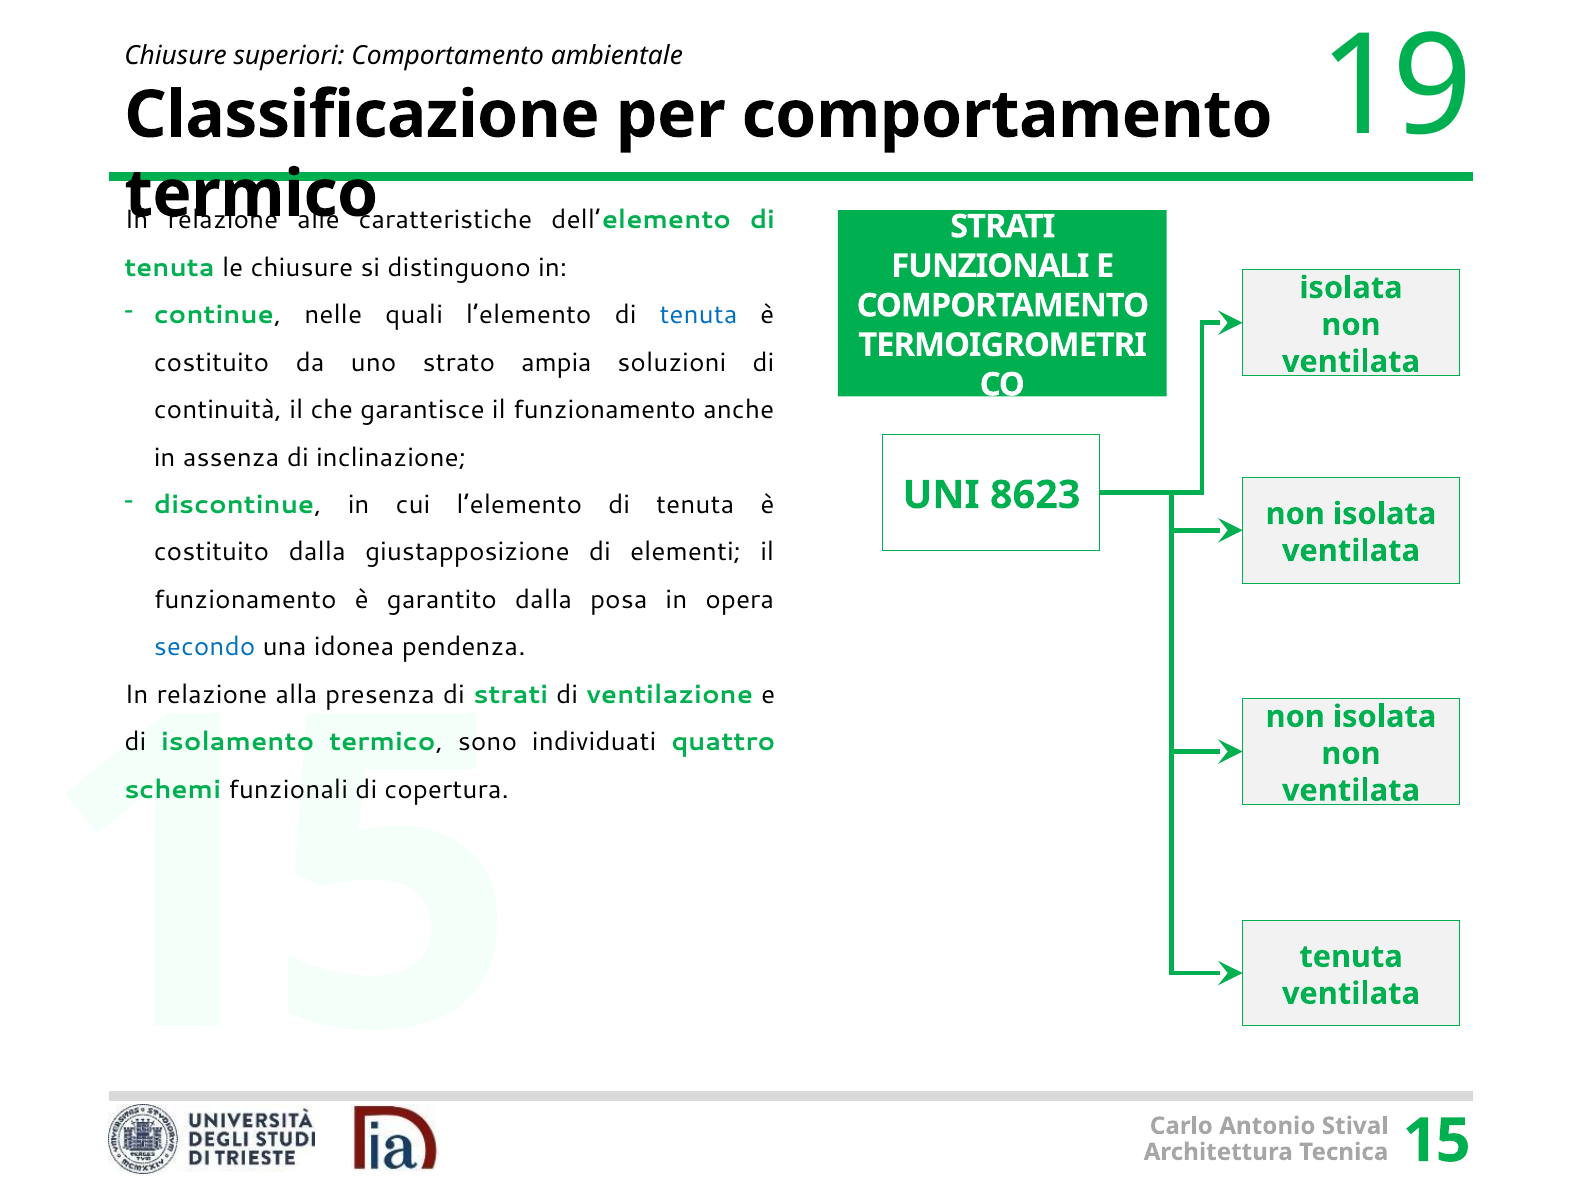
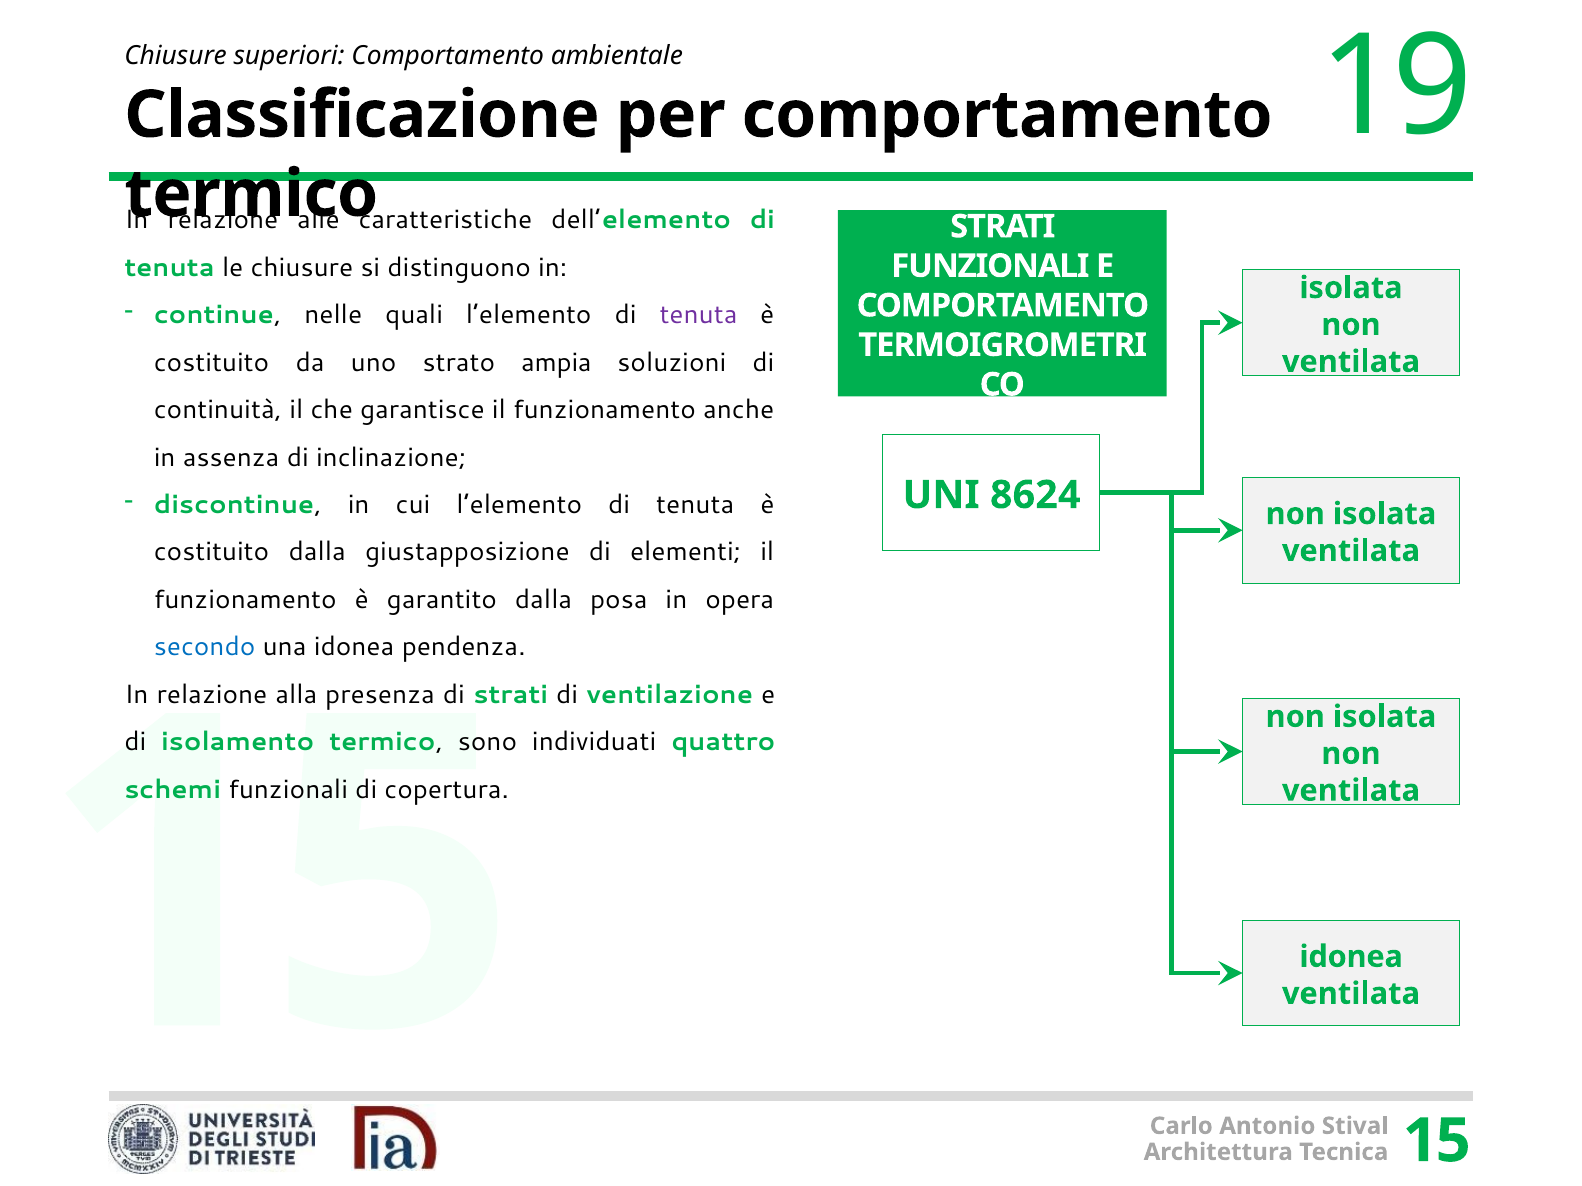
tenuta at (699, 315) colour: blue -> purple
8623: 8623 -> 8624
tenuta at (1351, 957): tenuta -> idonea
